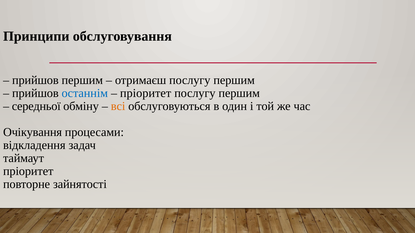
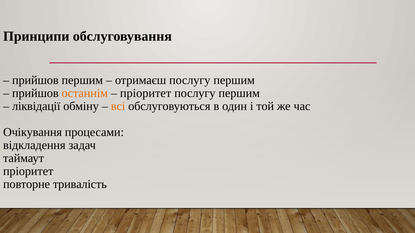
останнім colour: blue -> orange
середньої: середньої -> ліквідації
зайнятості: зайнятості -> тривалість
